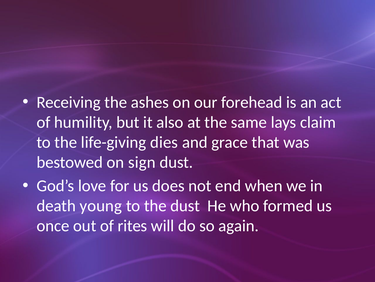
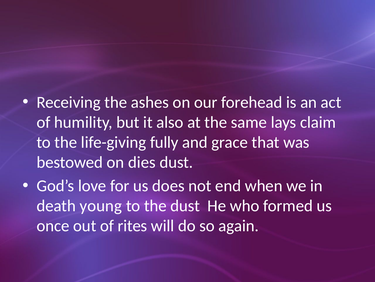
dies: dies -> fully
sign: sign -> dies
